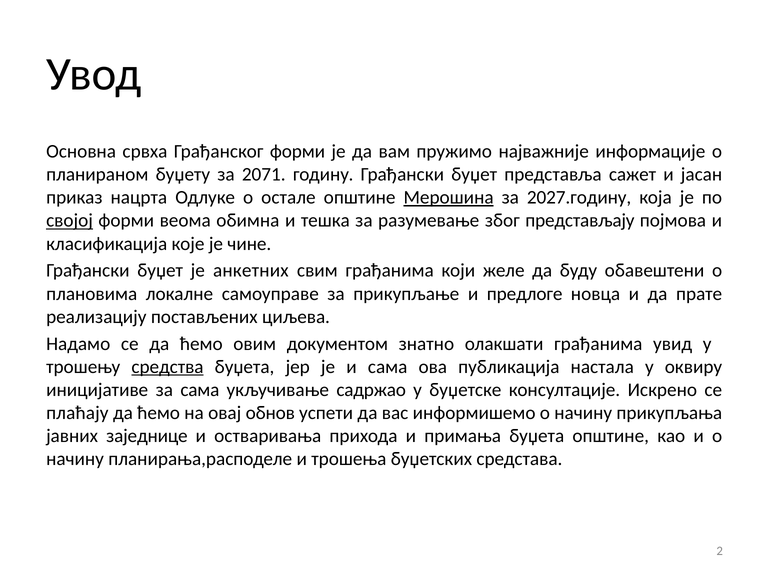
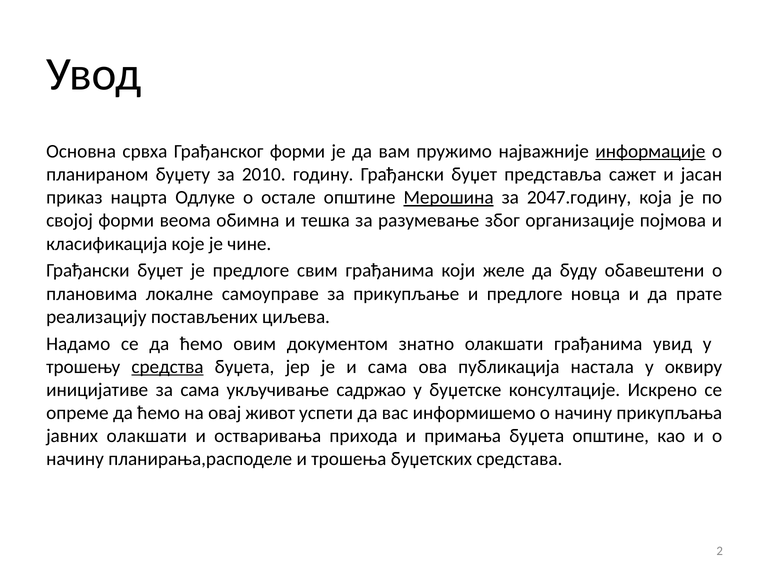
информације underline: none -> present
2071: 2071 -> 2010
2027.годину: 2027.годину -> 2047.годину
својој underline: present -> none
представљају: представљају -> организације
је анкетних: анкетних -> предлоге
плаћају: плаћају -> опрeме
обнов: обнов -> живот
јавних заједнице: заједнице -> олакшати
